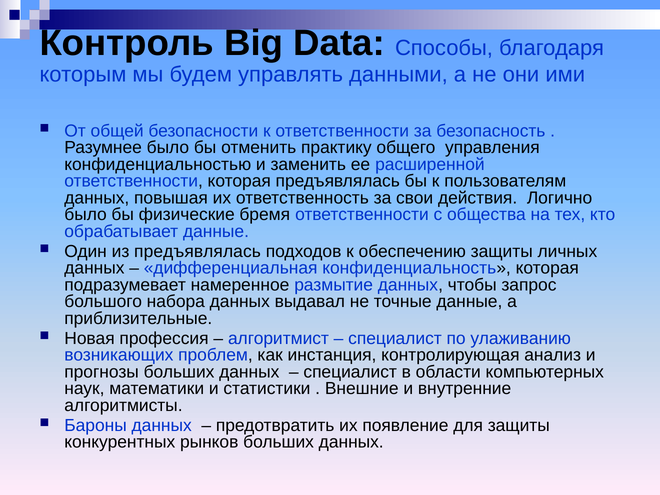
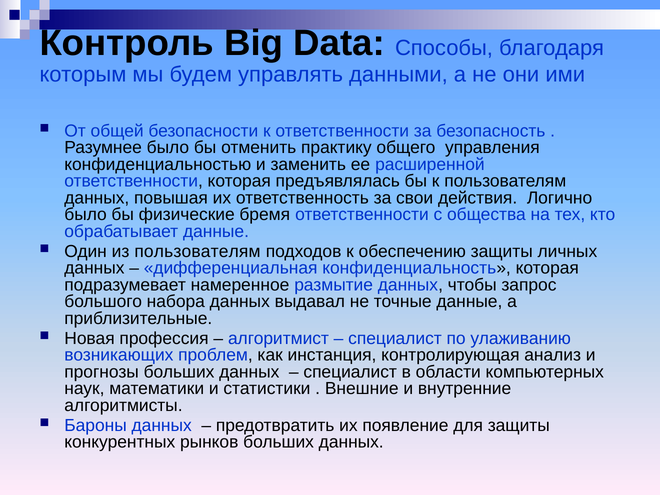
из предъявлялась: предъявлялась -> пользователям
